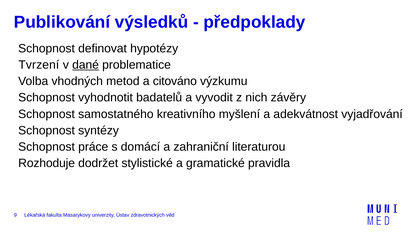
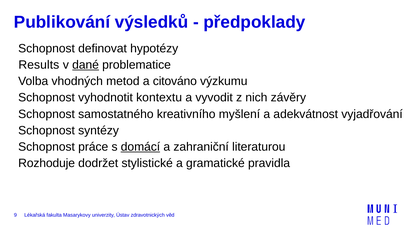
Tvrzení: Tvrzení -> Results
badatelů: badatelů -> kontextu
domácí underline: none -> present
